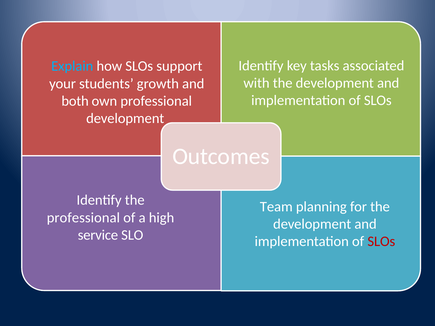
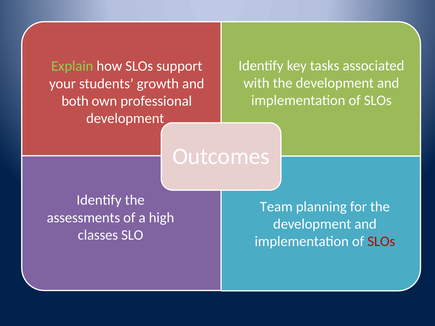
Explain colour: light blue -> light green
professional at (83, 218): professional -> assessments
service: service -> classes
